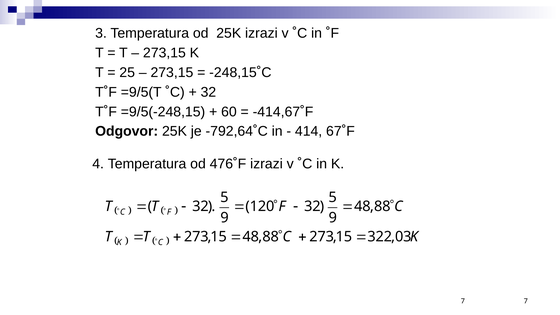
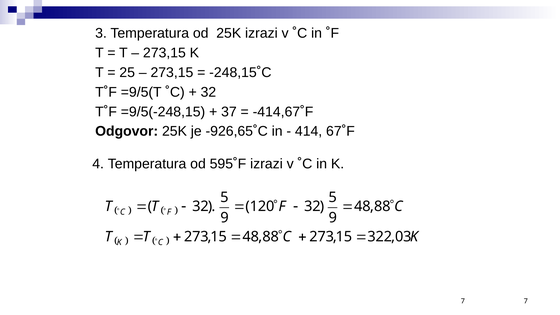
60: 60 -> 37
-792,64˚C: -792,64˚C -> -926,65˚C
476˚F: 476˚F -> 595˚F
